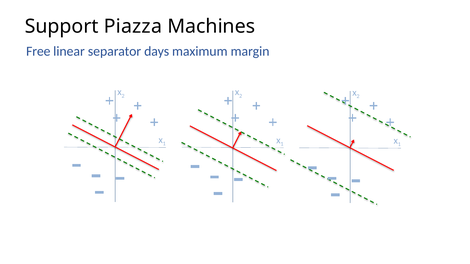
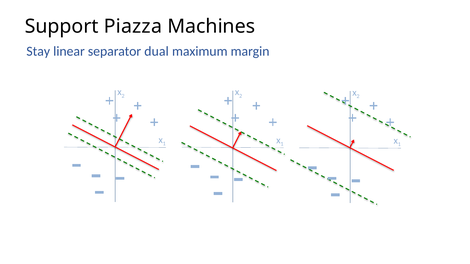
Free: Free -> Stay
days: days -> dual
